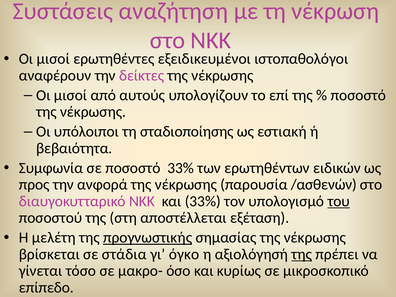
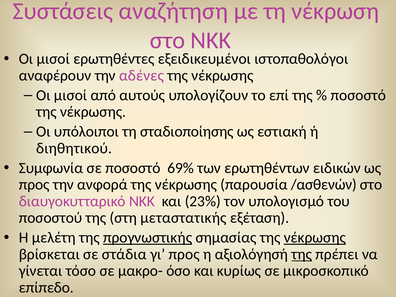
δείκτες: δείκτες -> αδένες
βεβαιότητα: βεβαιότητα -> διηθητικού
ποσοστό 33%: 33% -> 69%
και 33%: 33% -> 23%
του underline: present -> none
αποστέλλεται: αποστέλλεται -> μεταστατικής
νέκρωσης at (315, 238) underline: none -> present
γι όγκο: όγκο -> προς
